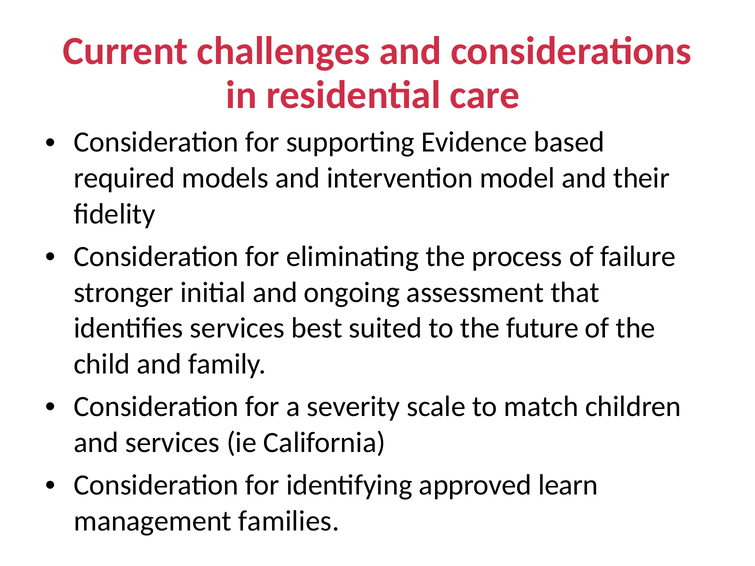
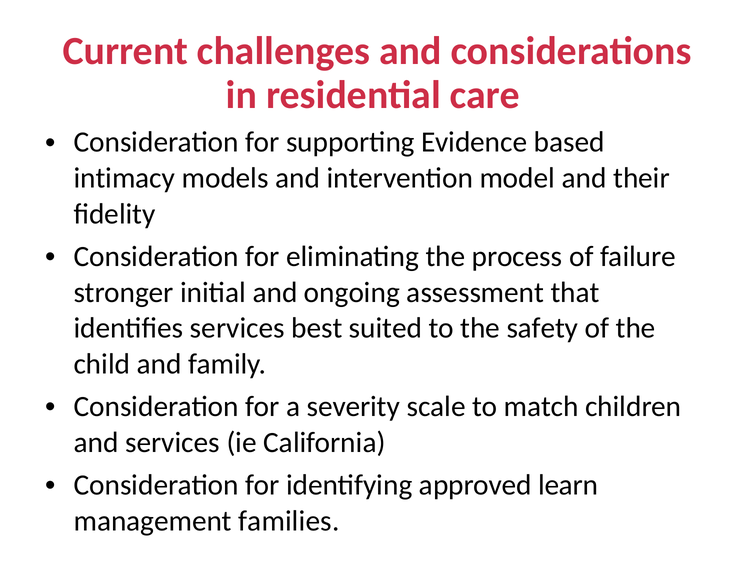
required: required -> intimacy
future: future -> safety
